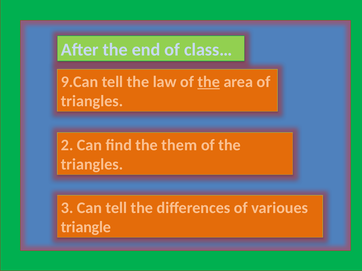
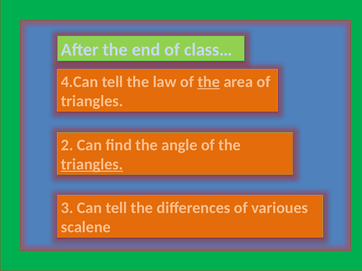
9.Can: 9.Can -> 4.Can
them: them -> angle
triangles at (92, 165) underline: none -> present
triangle: triangle -> scalene
